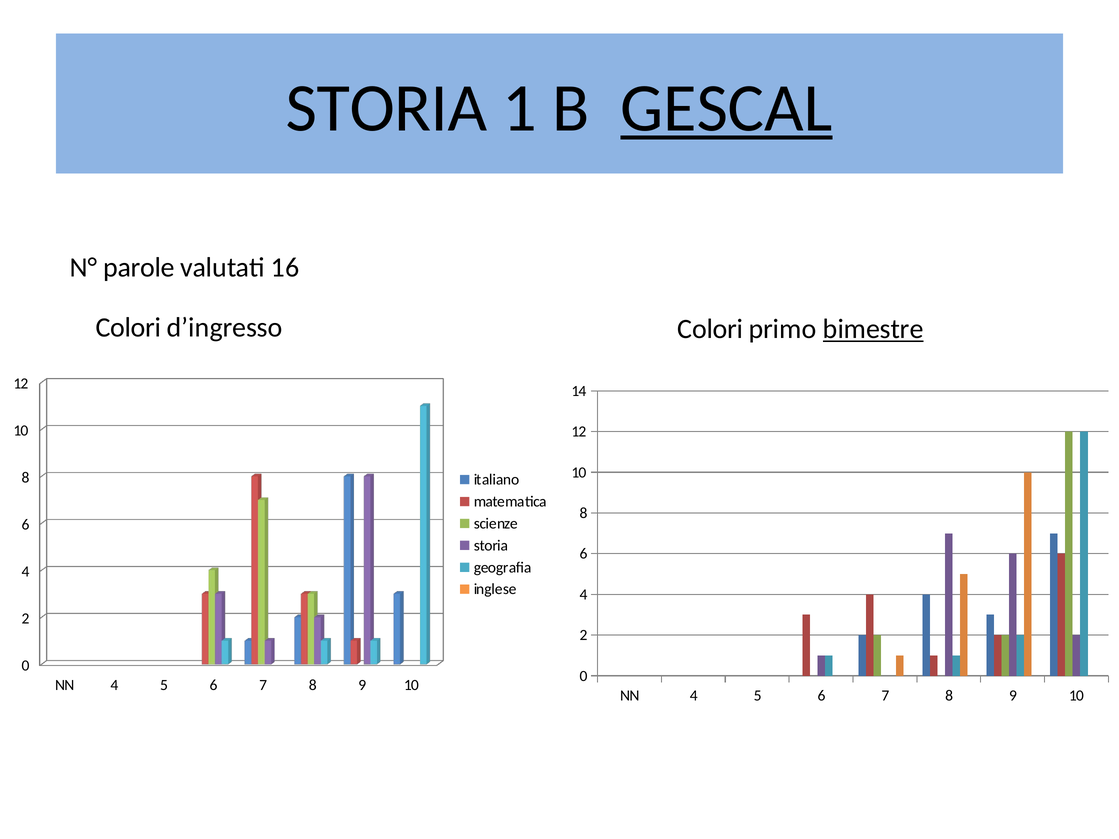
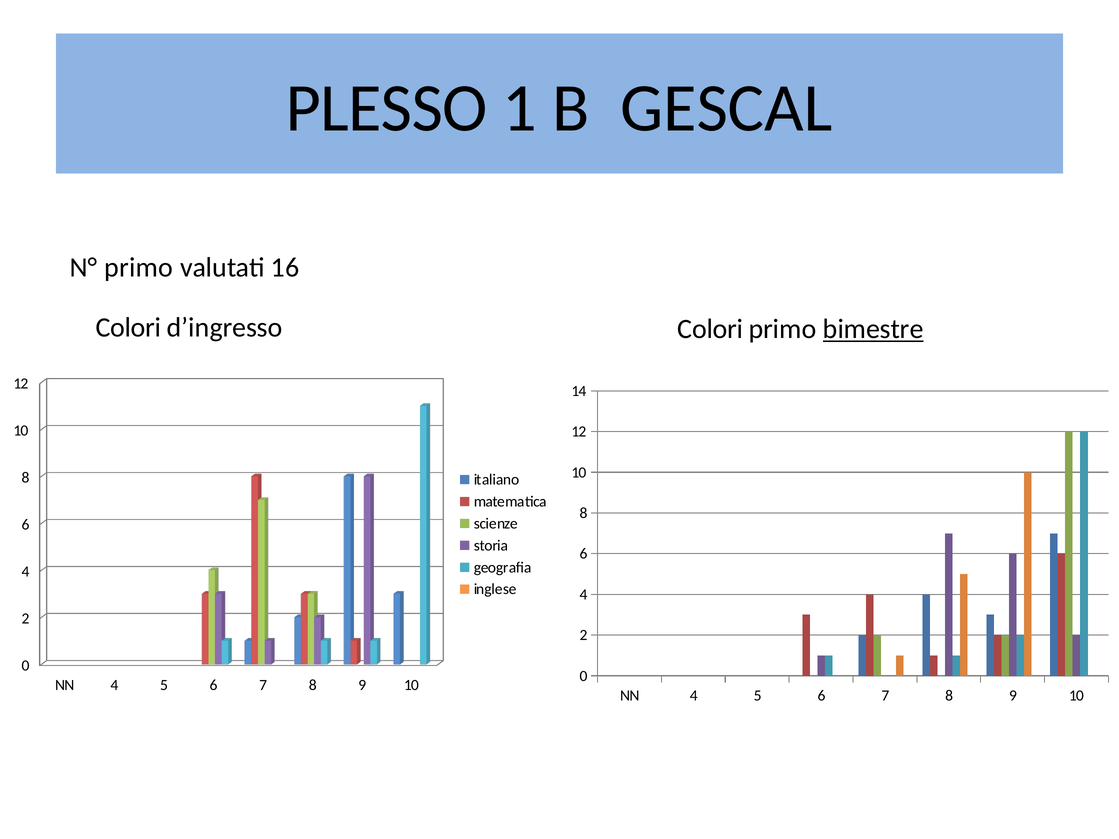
STORIA at (387, 108): STORIA -> PLESSO
GESCAL underline: present -> none
N° parole: parole -> primo
